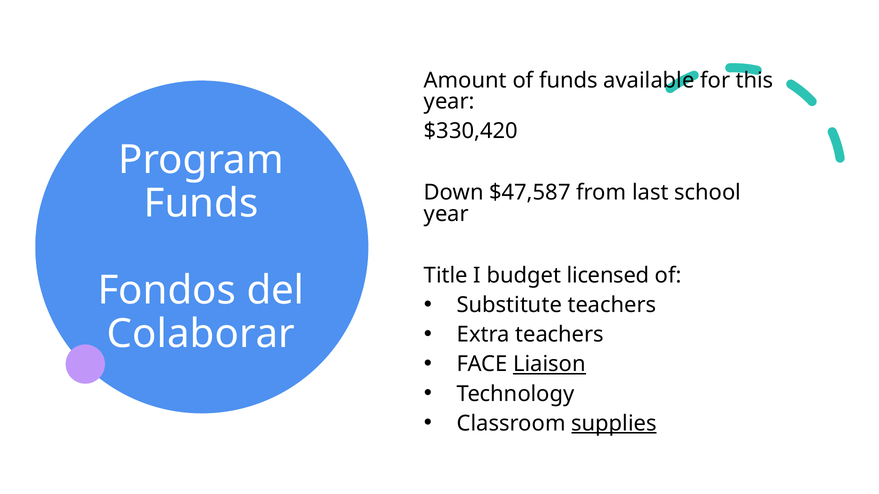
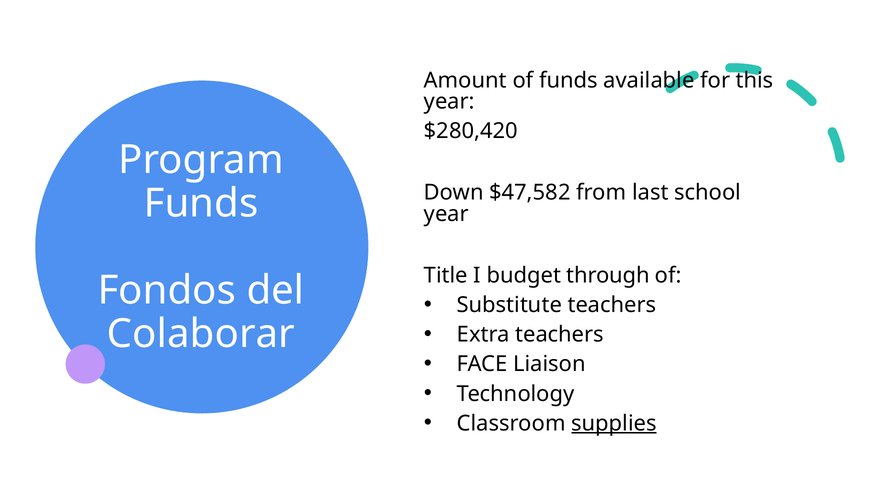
$330,420: $330,420 -> $280,420
$47,587: $47,587 -> $47,582
licensed: licensed -> through
Liaison underline: present -> none
